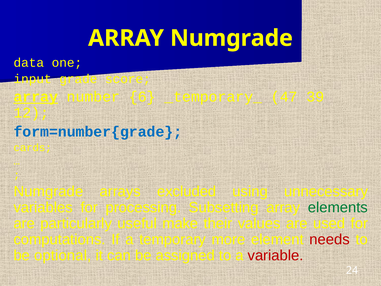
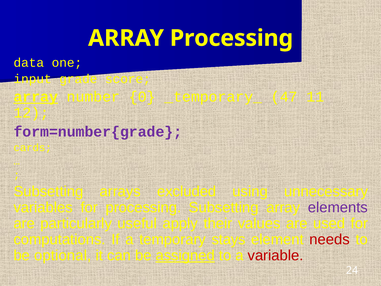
ARRAY Numgrade: Numgrade -> Processing
6: 6 -> 0
39: 39 -> 11
form=number{grade colour: blue -> purple
Numgrade at (48, 191): Numgrade -> Subsetting
elements colour: green -> purple
make: make -> apply
more: more -> stays
assigned underline: none -> present
